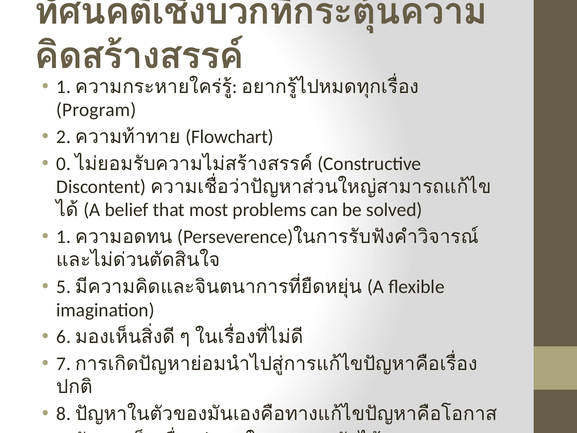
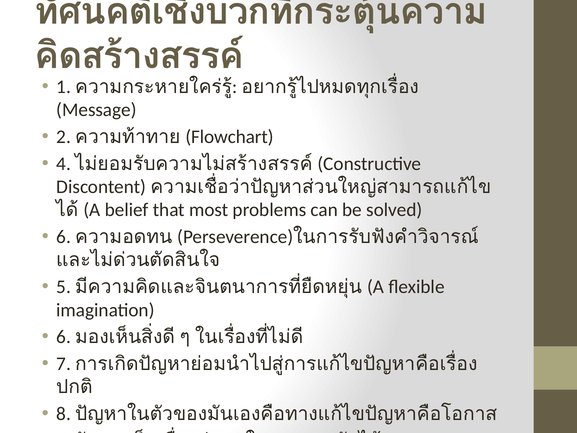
Program: Program -> Message
0: 0 -> 4
1 at (64, 237): 1 -> 6
